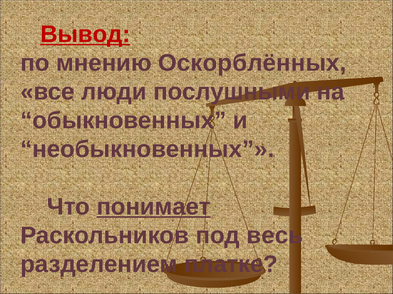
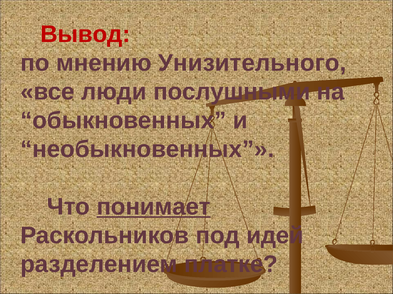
Вывод underline: present -> none
Оскорблённых: Оскорблённых -> Унизительного
весь: весь -> идей
